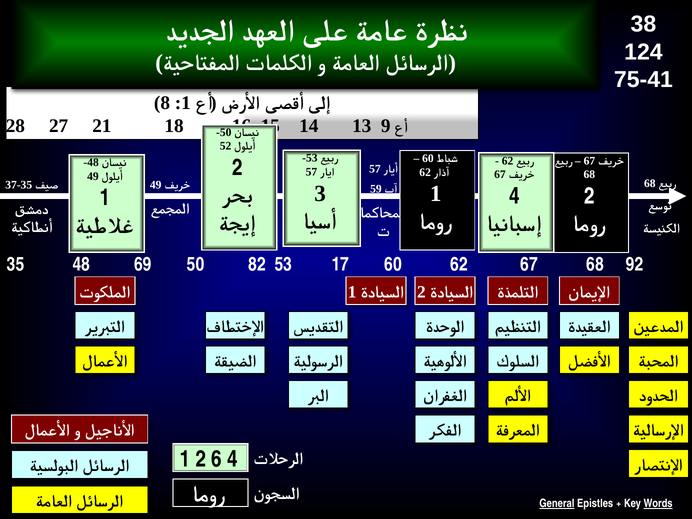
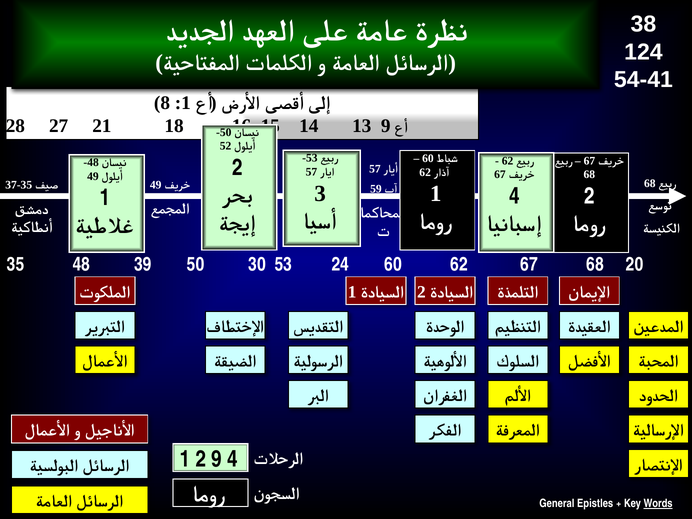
75-41: 75-41 -> 54-41
69: 69 -> 39
82: 82 -> 30
17: 17 -> 24
92: 92 -> 20
2 6: 6 -> 9
General underline: present -> none
